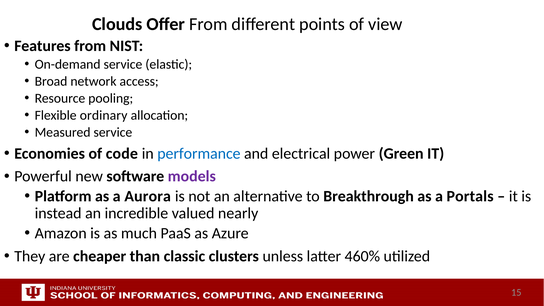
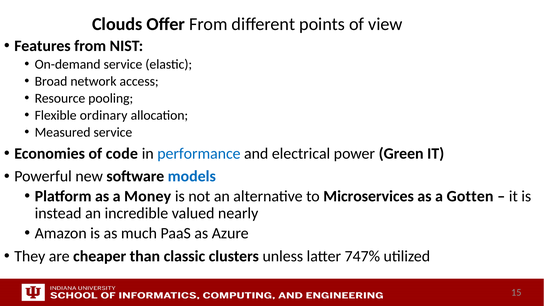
models colour: purple -> blue
Aurora: Aurora -> Money
Breakthrough: Breakthrough -> Microservices
Portals: Portals -> Gotten
460%: 460% -> 747%
